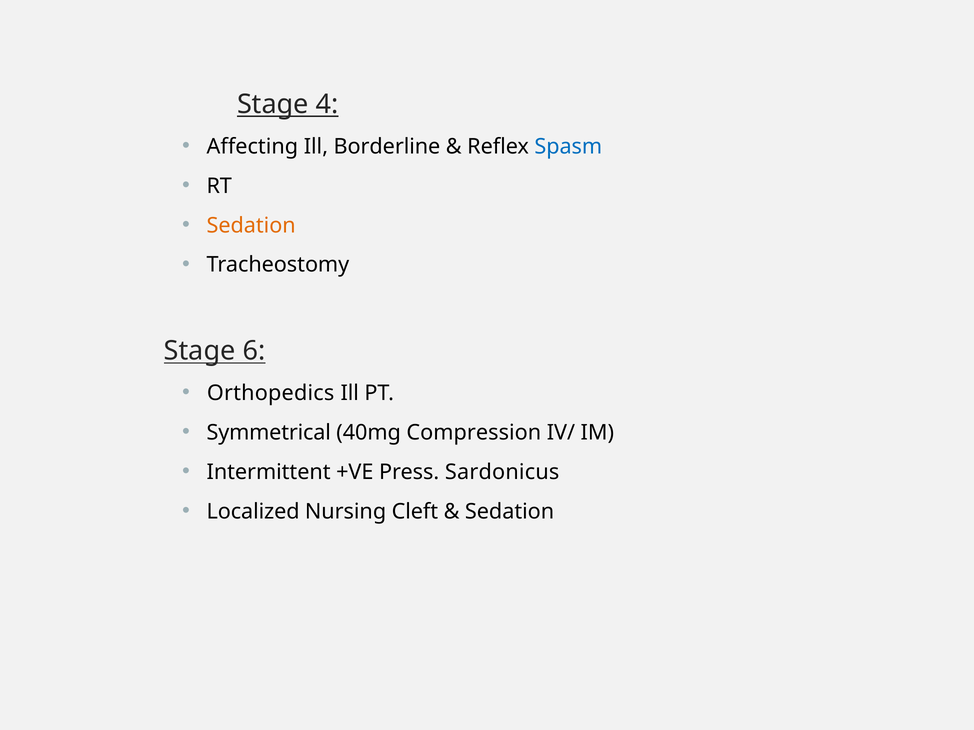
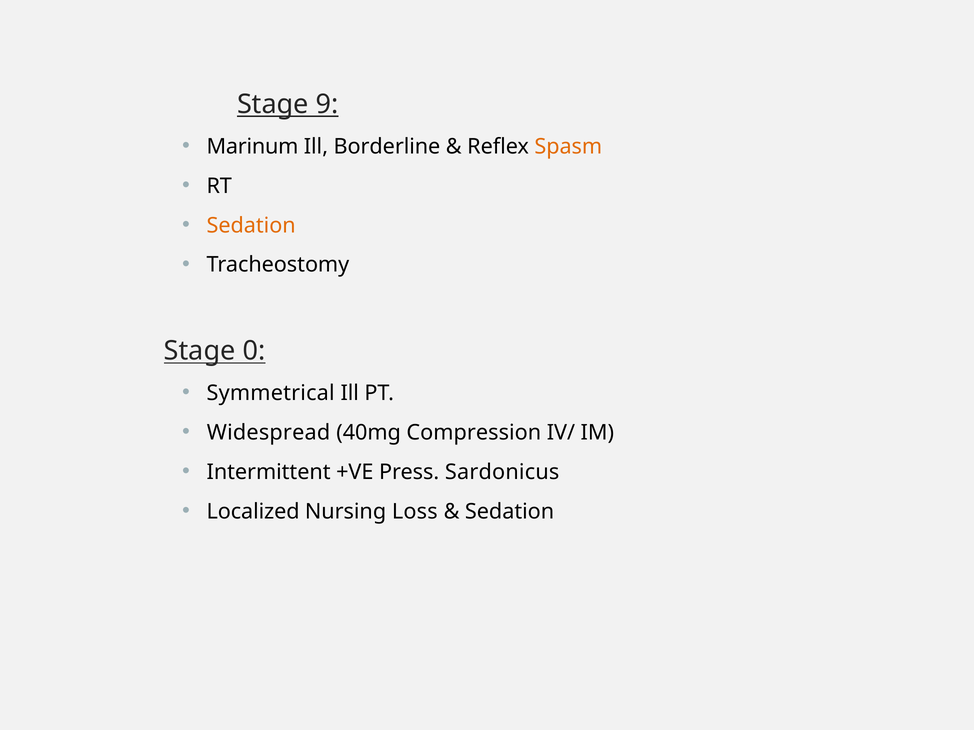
4: 4 -> 9
Affecting: Affecting -> Marinum
Spasm colour: blue -> orange
6: 6 -> 0
Orthopedics: Orthopedics -> Symmetrical
Symmetrical: Symmetrical -> Widespread
Cleft: Cleft -> Loss
